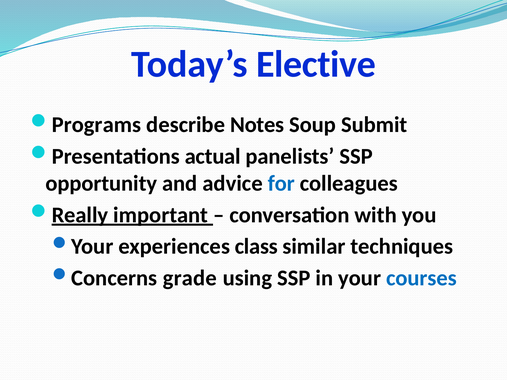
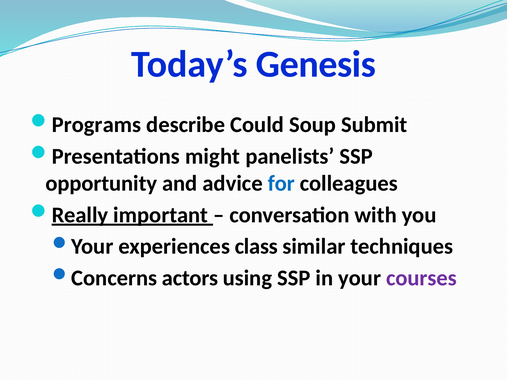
Elective: Elective -> Genesis
Notes: Notes -> Could
actual: actual -> might
grade: grade -> actors
courses colour: blue -> purple
